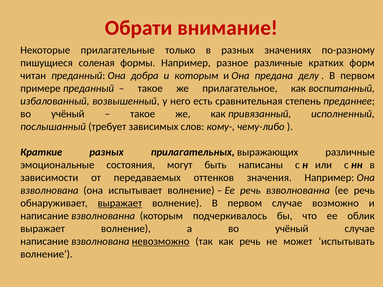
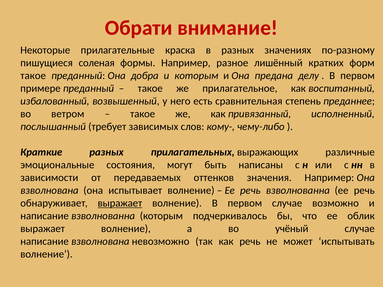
только: только -> краска
разное различные: различные -> лишённый
читан at (33, 76): читан -> такое
учёный at (68, 114): учёный -> ветром
невозможно underline: present -> none
